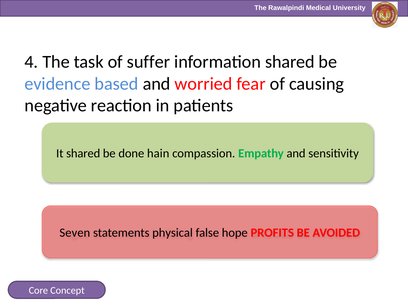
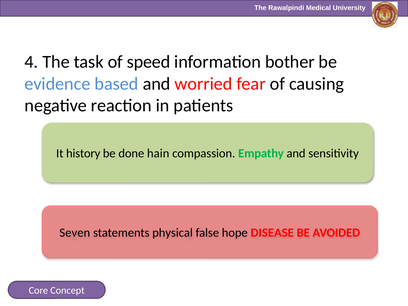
suffer: suffer -> speed
information shared: shared -> bother
It shared: shared -> history
PROFITS: PROFITS -> DISEASE
